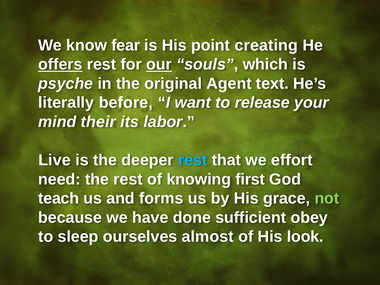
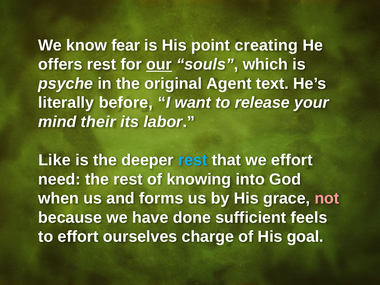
offers underline: present -> none
Live: Live -> Like
first: first -> into
teach: teach -> when
not colour: light green -> pink
obey: obey -> feels
to sleep: sleep -> effort
almost: almost -> charge
look: look -> goal
